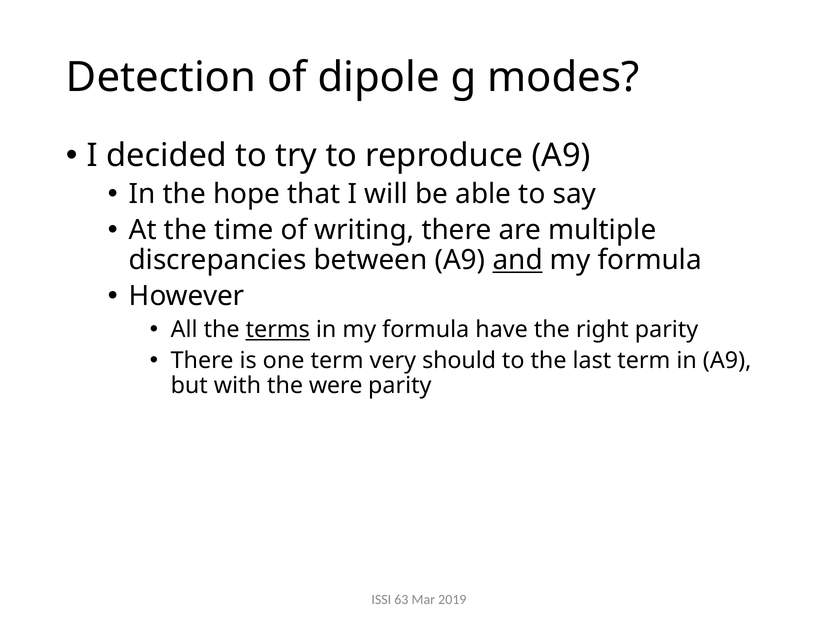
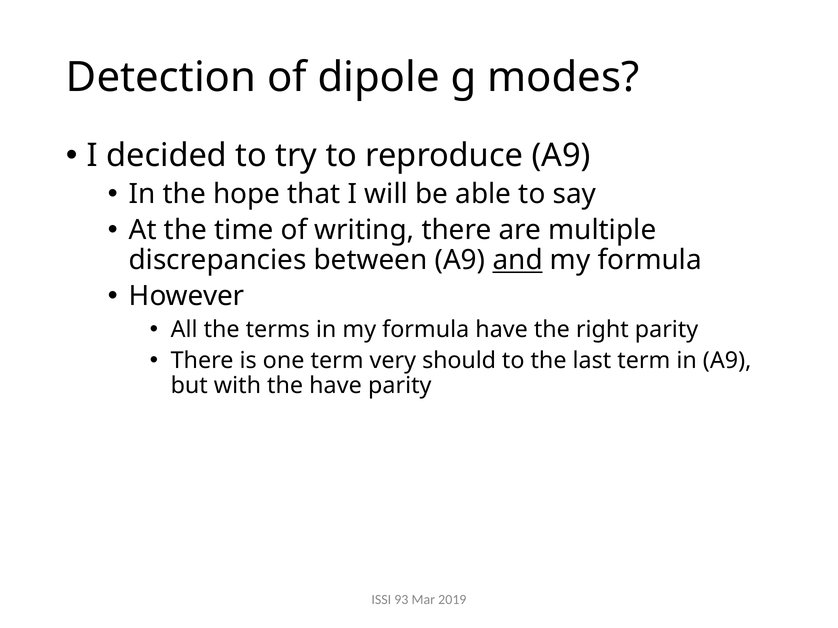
terms underline: present -> none
the were: were -> have
63: 63 -> 93
